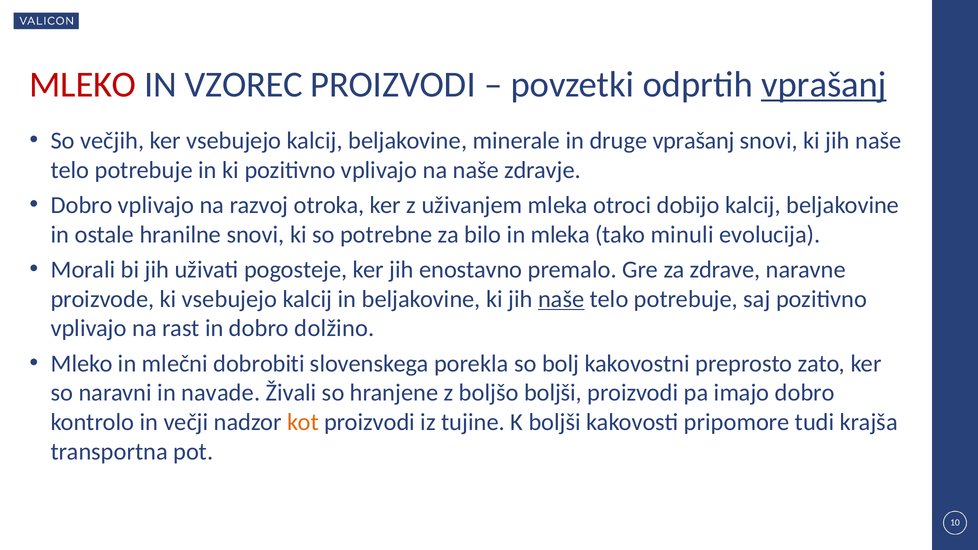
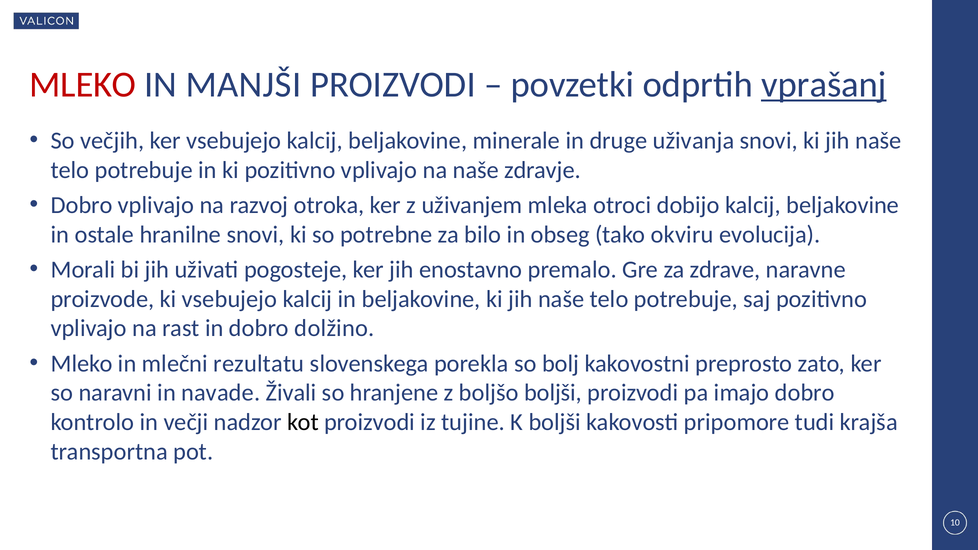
VZOREC: VZOREC -> MANJŠI
druge vprašanj: vprašanj -> uživanja
in mleka: mleka -> obseg
minuli: minuli -> okviru
naše at (561, 299) underline: present -> none
dobrobiti: dobrobiti -> rezultatu
kot colour: orange -> black
